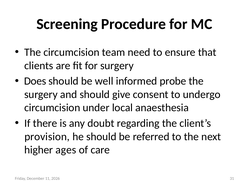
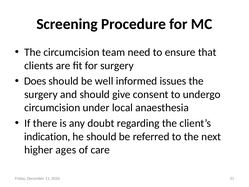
probe: probe -> issues
provision: provision -> indication
